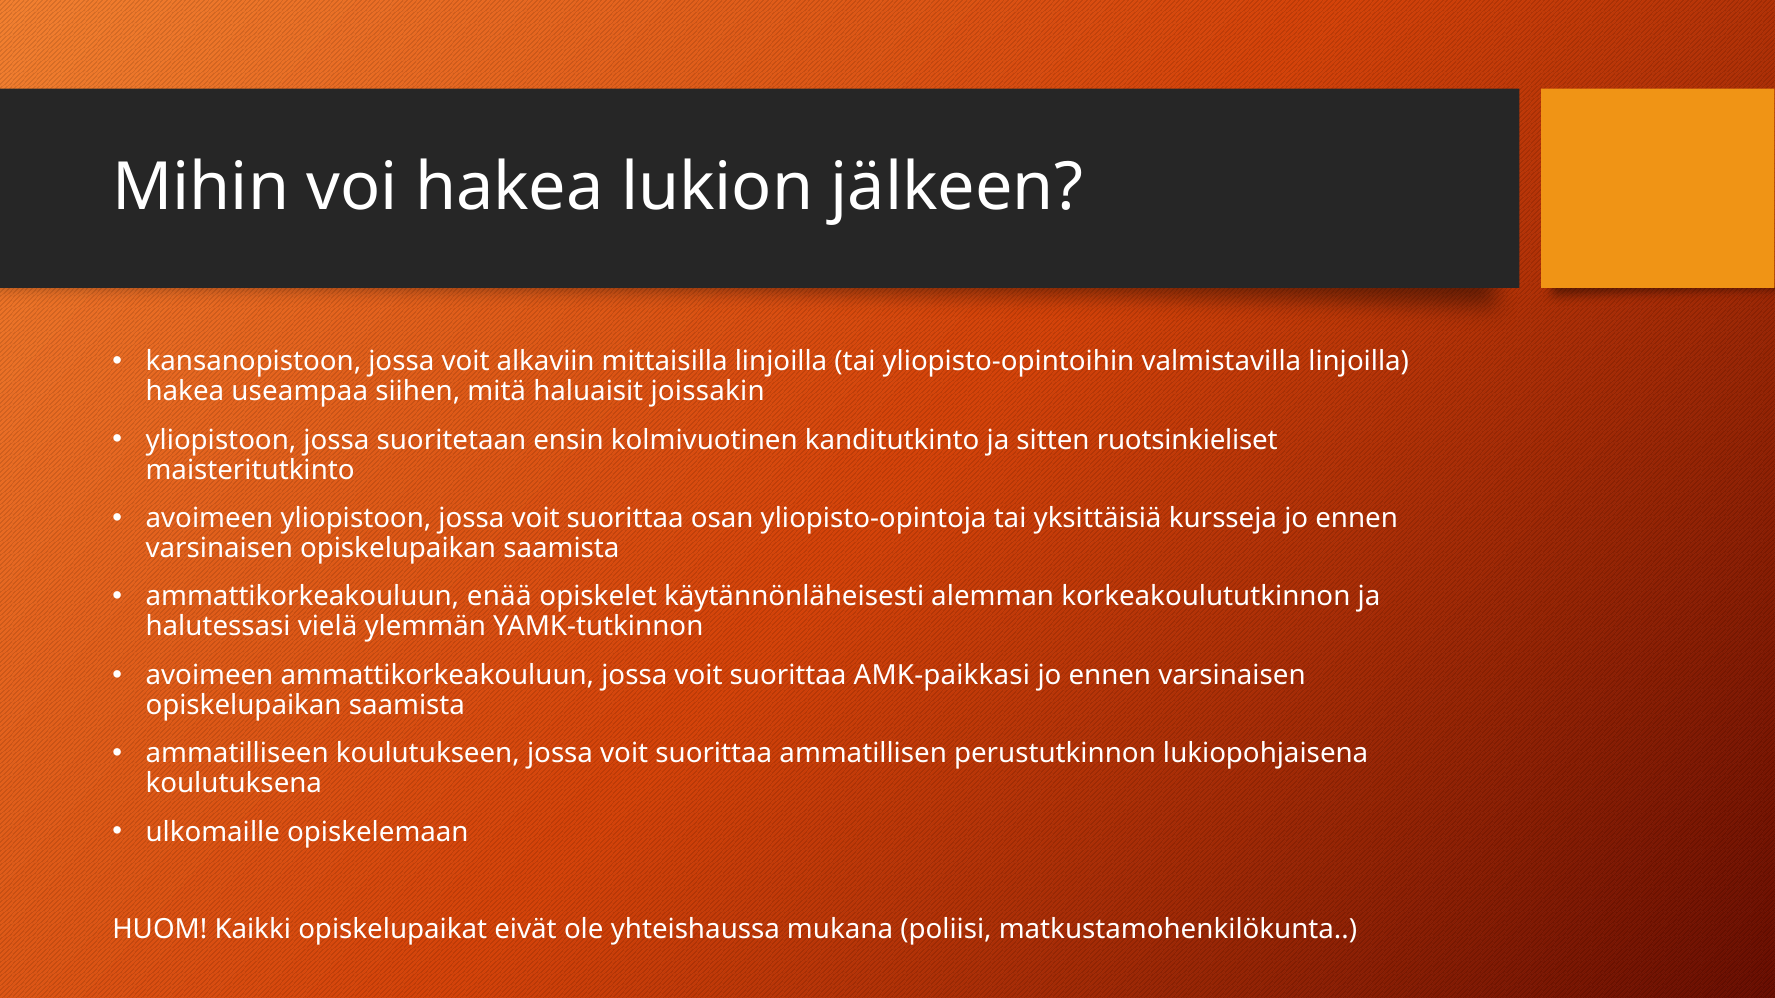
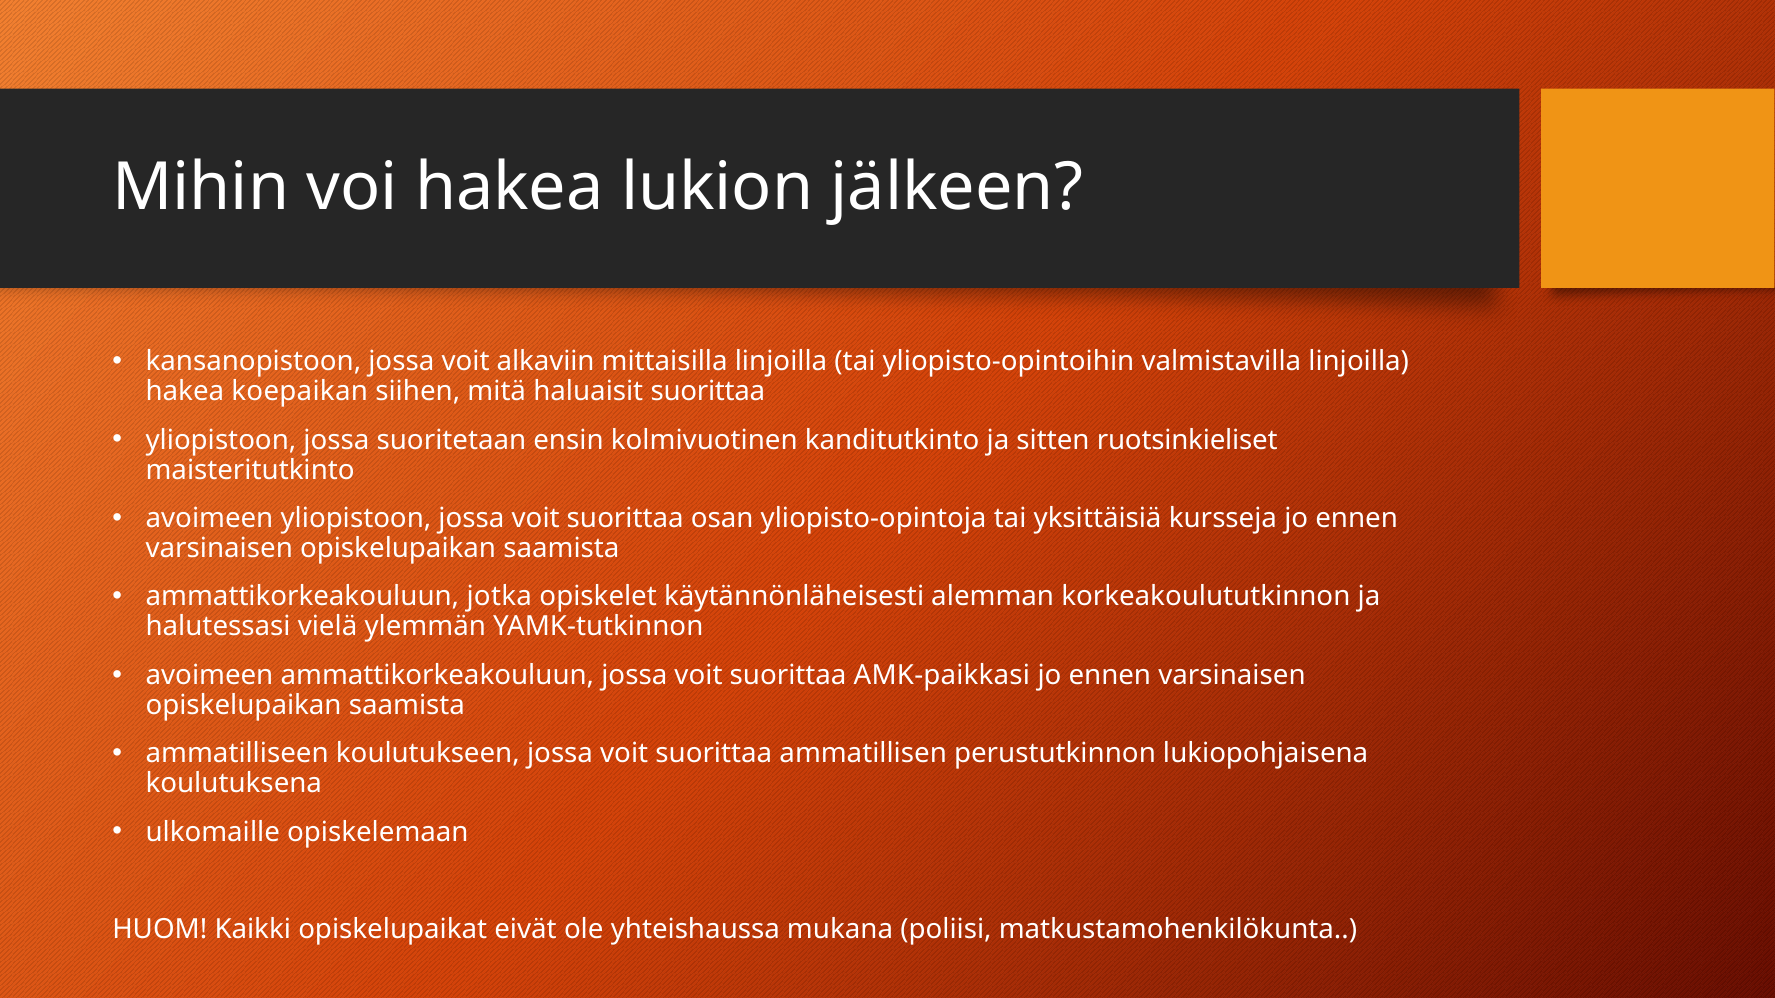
useampaa: useampaa -> koepaikan
haluaisit joissakin: joissakin -> suorittaa
enää: enää -> jotka
